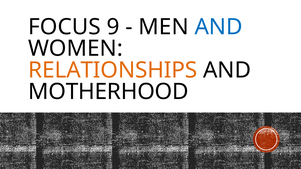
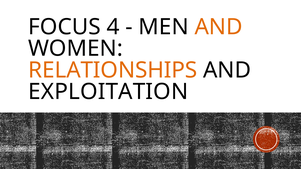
9: 9 -> 4
AND at (219, 27) colour: blue -> orange
MOTHERHOOD: MOTHERHOOD -> EXPLOITATION
